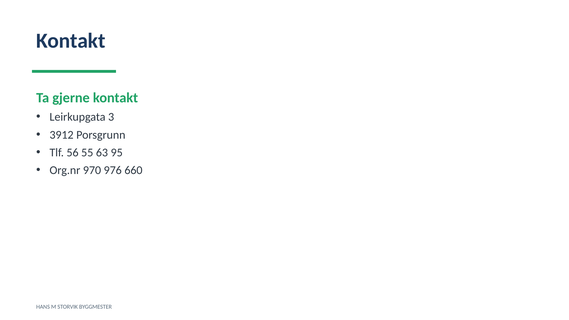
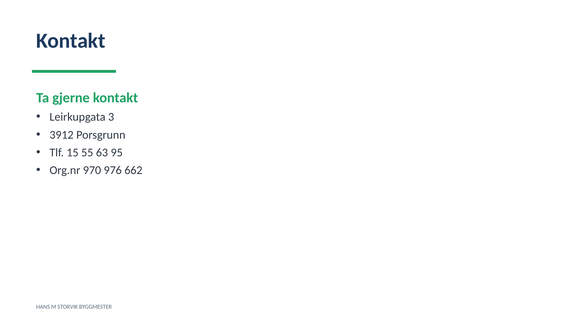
56: 56 -> 15
660: 660 -> 662
